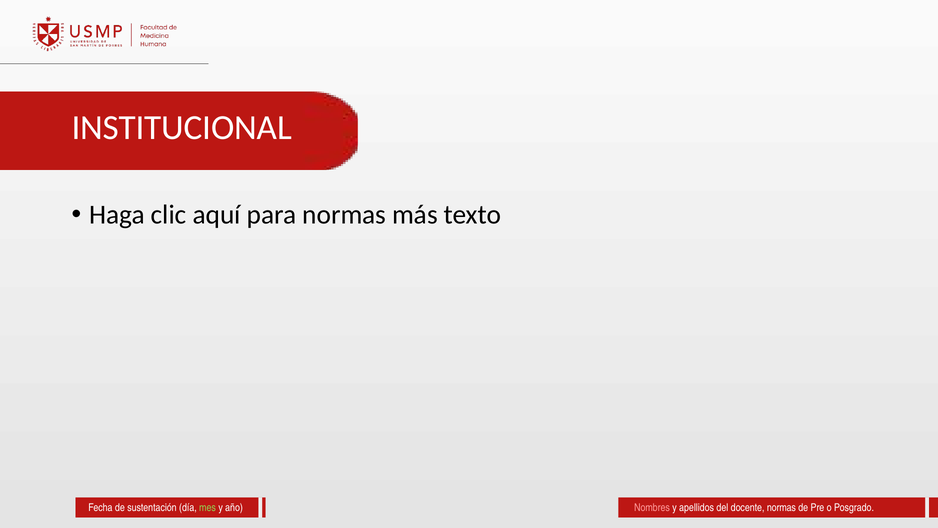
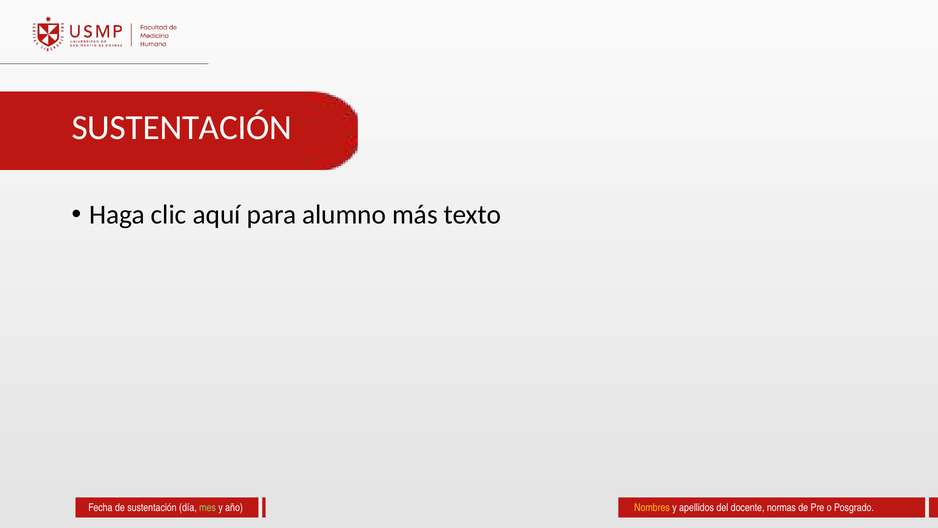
INSTITUCIONAL at (182, 127): INSTITUCIONAL -> SUSTENTACIÓN
para normas: normas -> alumno
Nombres colour: pink -> yellow
